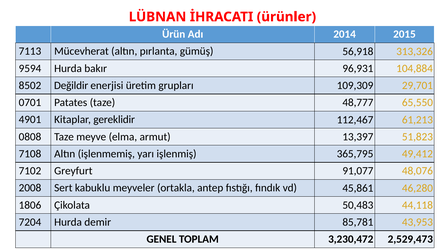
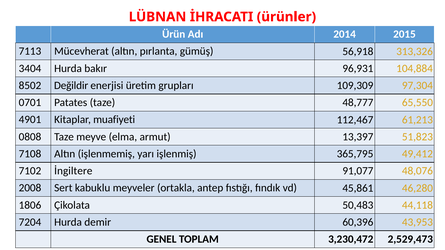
9594: 9594 -> 3404
29,701: 29,701 -> 97,304
gereklidir: gereklidir -> muafiyeti
Greyfurt: Greyfurt -> İngiltere
85,781: 85,781 -> 60,396
